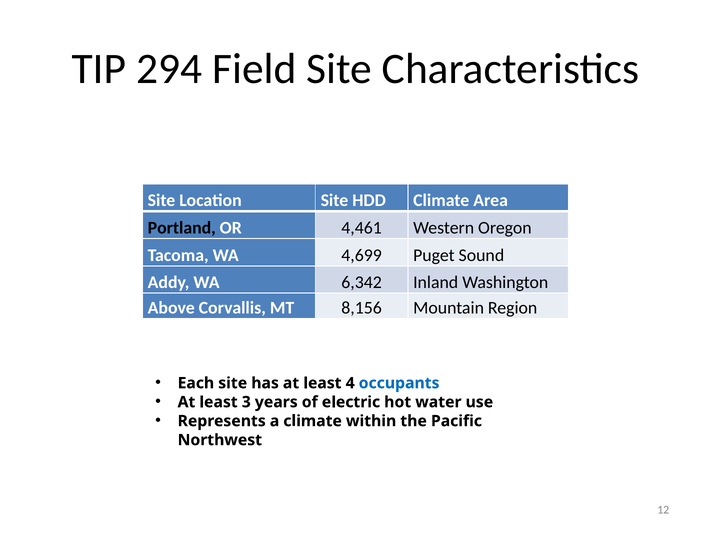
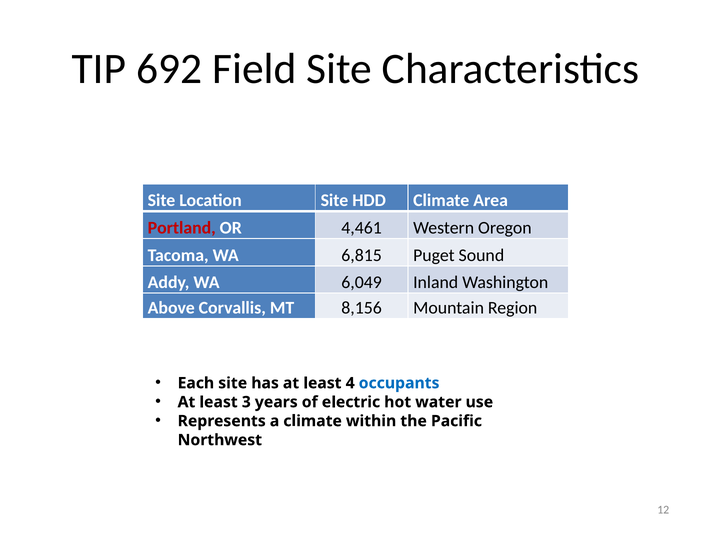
294: 294 -> 692
Portland colour: black -> red
4,699: 4,699 -> 6,815
6,342: 6,342 -> 6,049
